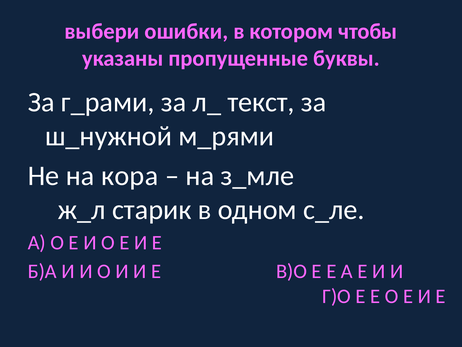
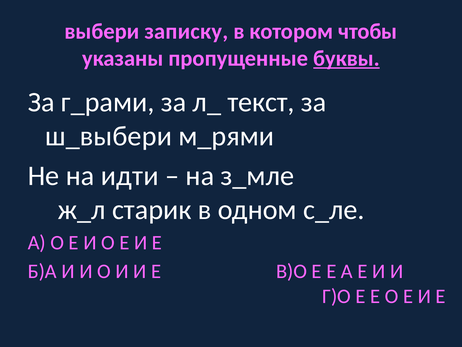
ошибки: ошибки -> записку
буквы underline: none -> present
ш_нужной: ш_нужной -> ш_выбери
кора: кора -> идти
